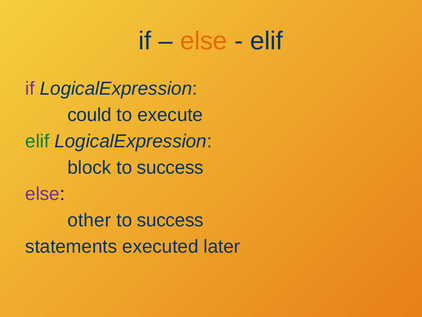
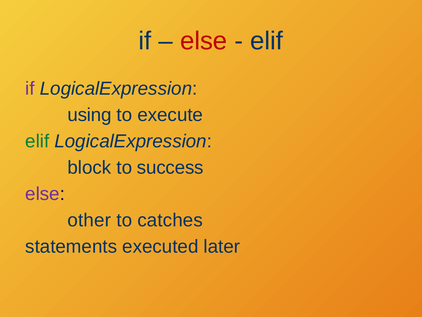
else at (204, 41) colour: orange -> red
could: could -> using
success at (170, 220): success -> catches
